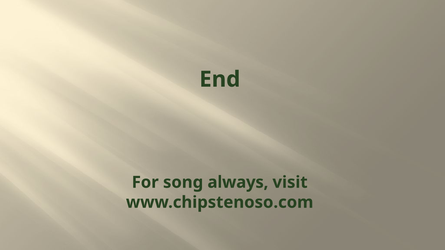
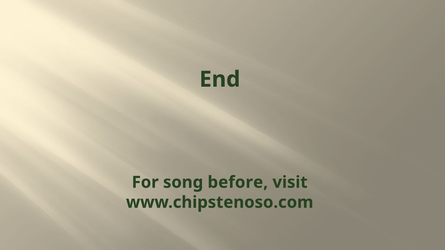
always: always -> before
